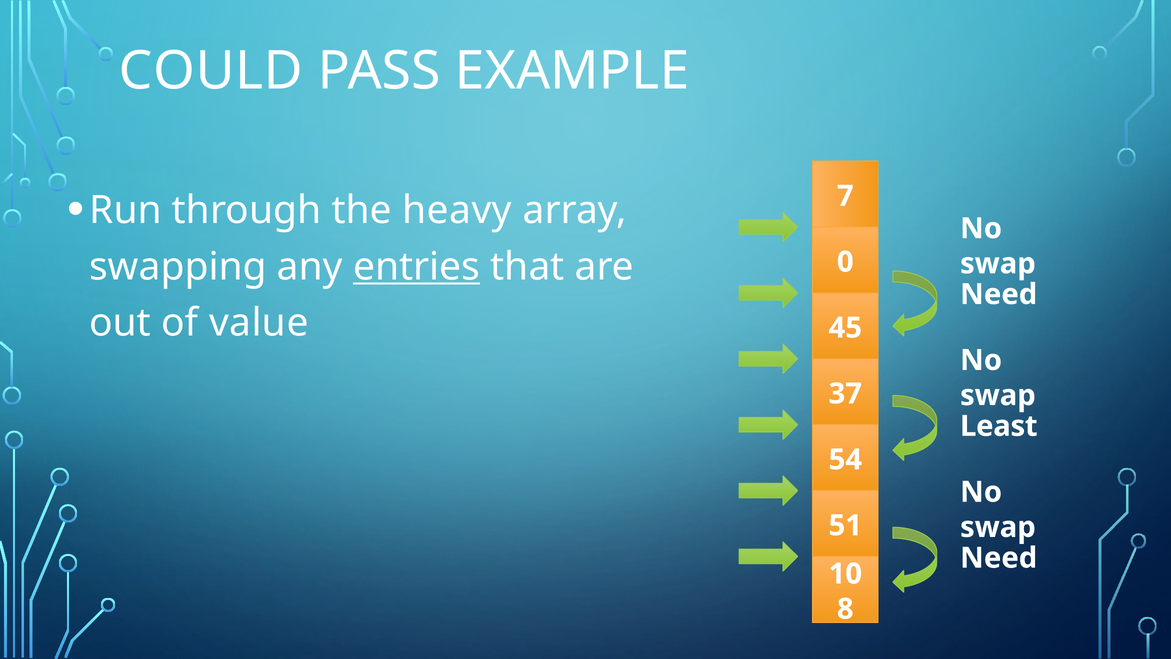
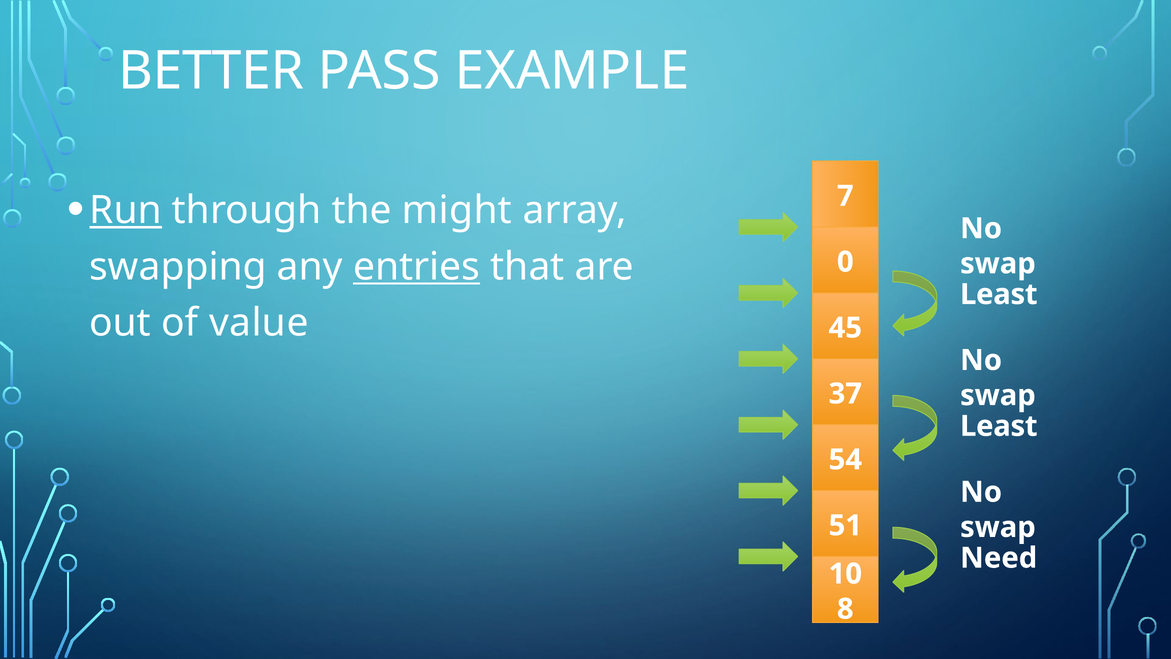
COULD: COULD -> BETTER
Run underline: none -> present
heavy: heavy -> might
Need at (999, 294): Need -> Least
